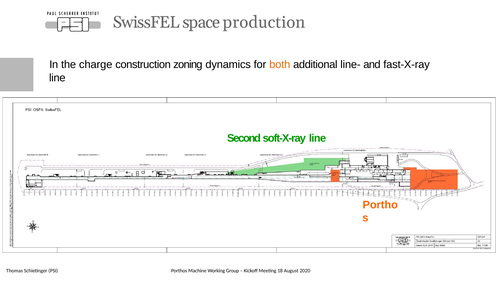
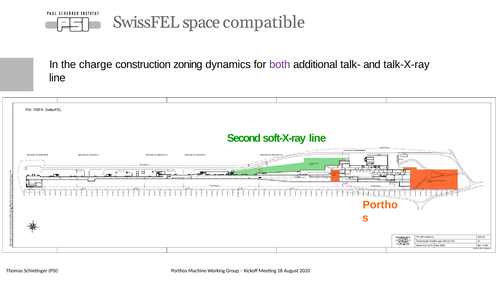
production: production -> compatible
both colour: orange -> purple
line-: line- -> talk-
fast-X-ray: fast-X-ray -> talk-X-ray
